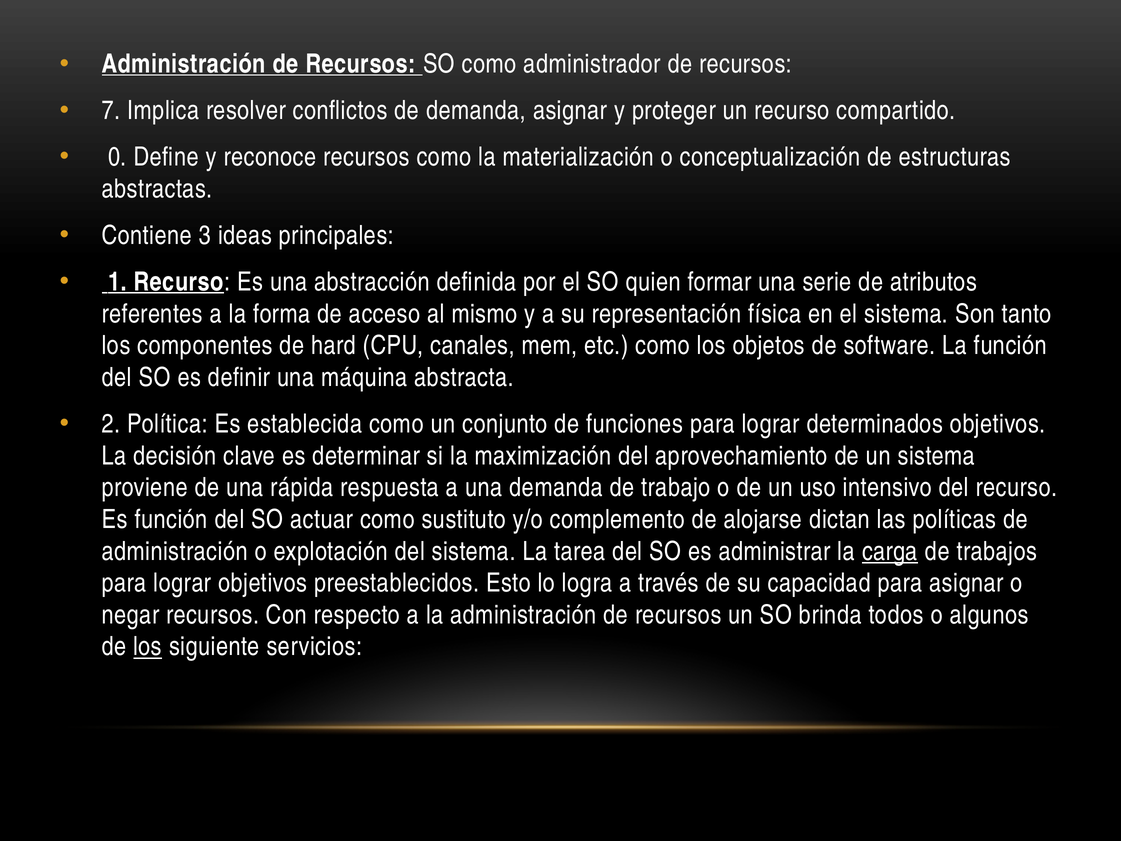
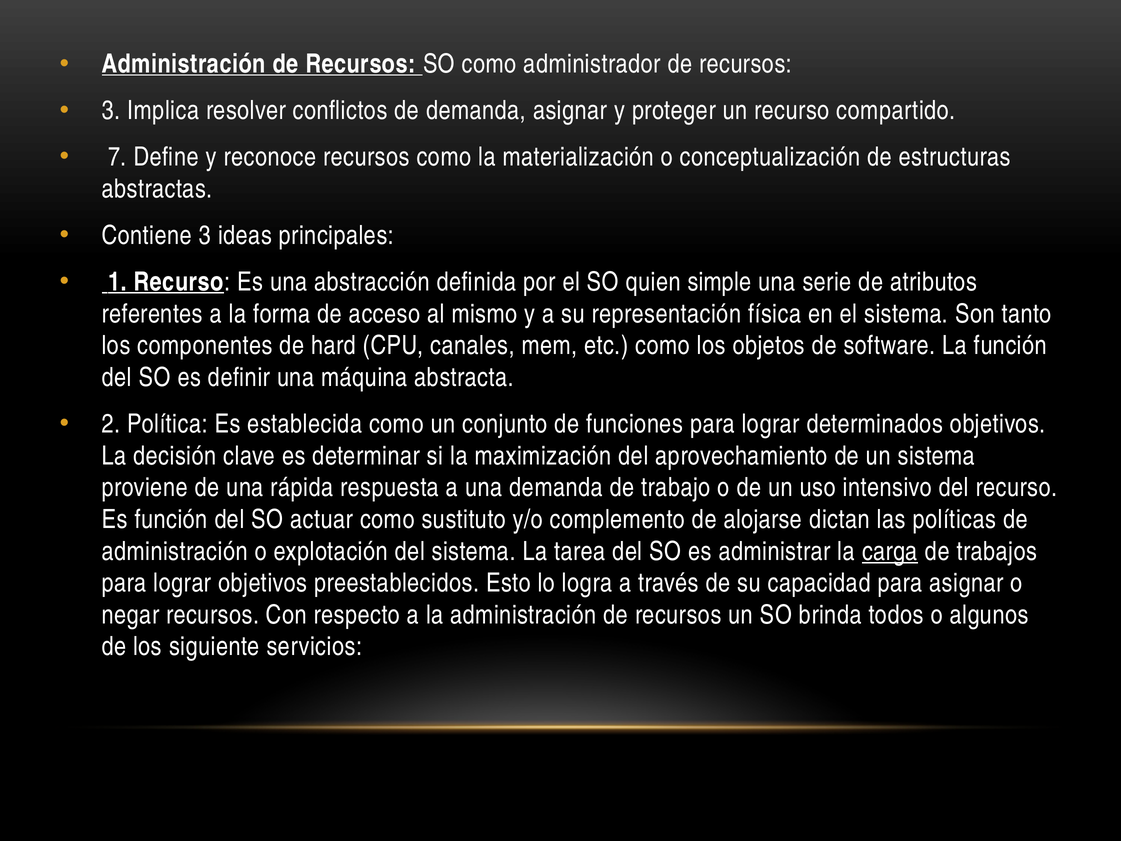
7 at (111, 111): 7 -> 3
0: 0 -> 7
formar: formar -> simple
los at (148, 647) underline: present -> none
